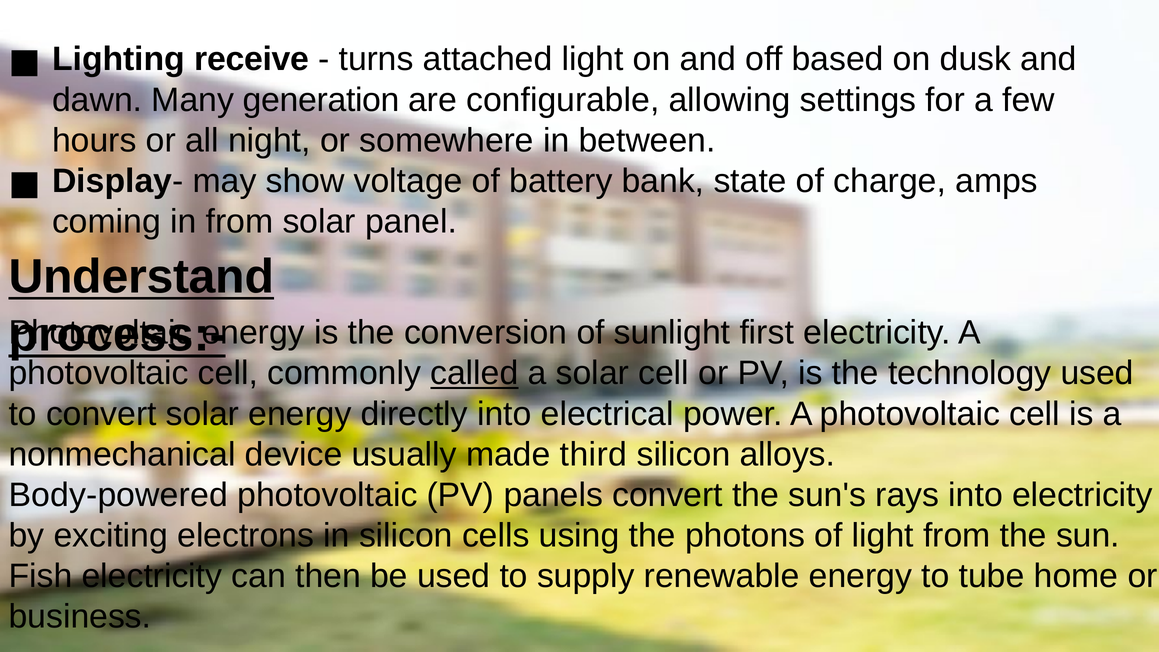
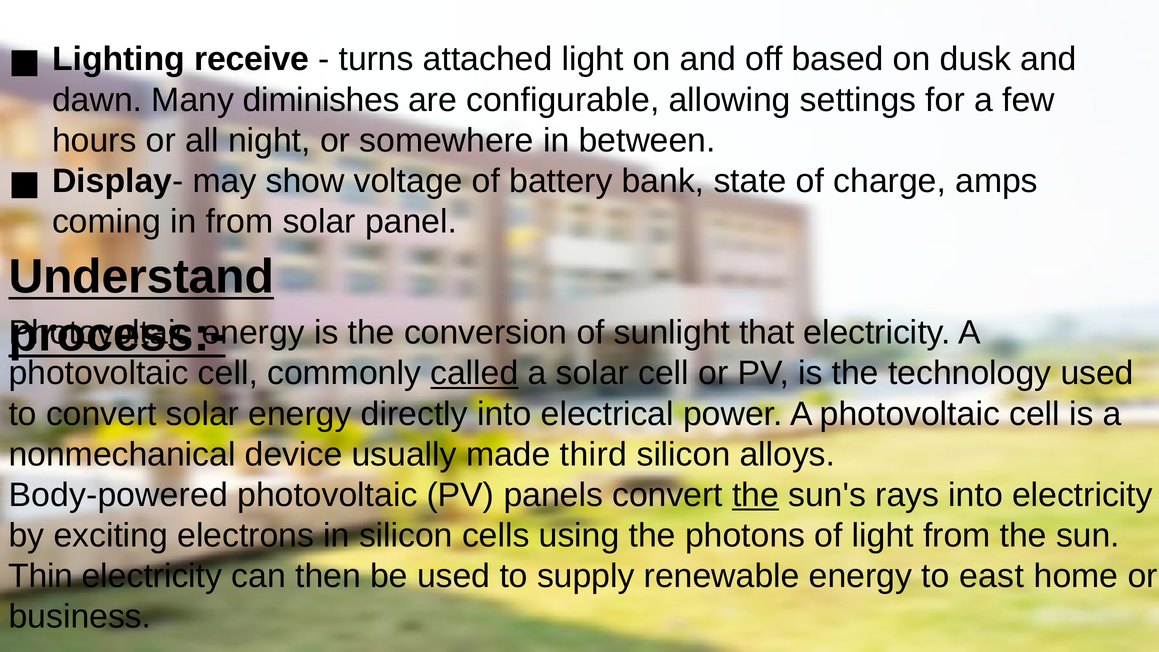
generation: generation -> diminishes
first: first -> that
the at (756, 495) underline: none -> present
Fish: Fish -> Thin
tube: tube -> east
